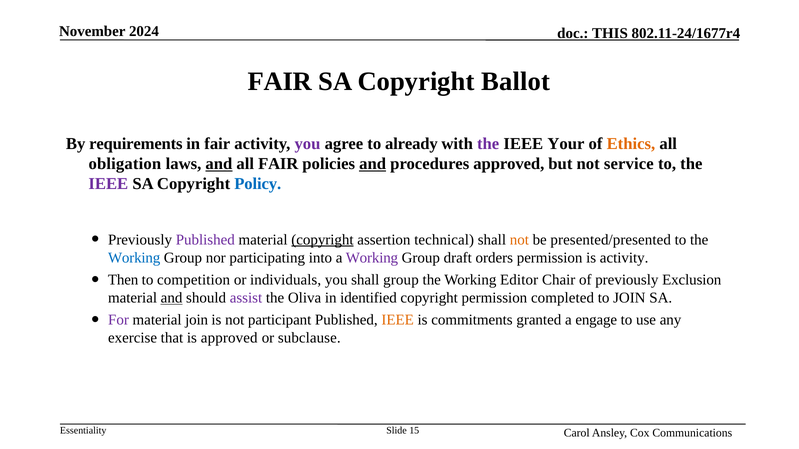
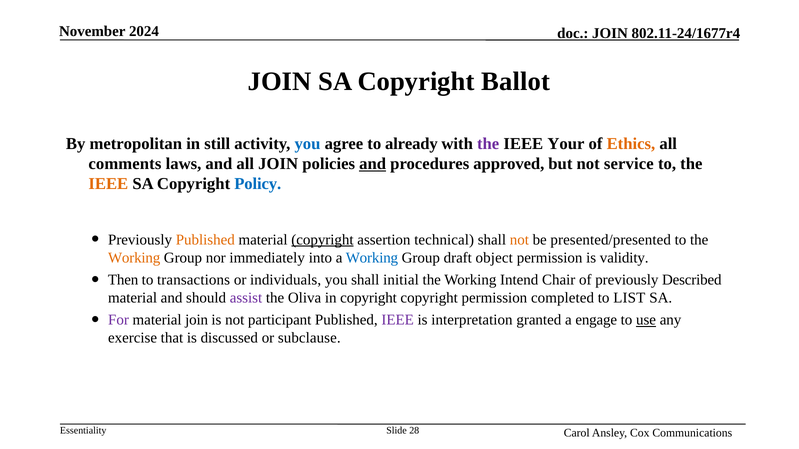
THIS at (610, 33): THIS -> JOIN
FAIR at (280, 82): FAIR -> JOIN
requirements: requirements -> metropolitan
in fair: fair -> still
you at (307, 144) colour: purple -> blue
obligation: obligation -> comments
and at (219, 164) underline: present -> none
all FAIR: FAIR -> JOIN
IEEE at (108, 184) colour: purple -> orange
Published at (205, 240) colour: purple -> orange
Working at (134, 258) colour: blue -> orange
participating: participating -> immediately
Working at (372, 258) colour: purple -> blue
orders: orders -> object
is activity: activity -> validity
competition: competition -> transactions
shall group: group -> initial
Editor: Editor -> Intend
Exclusion: Exclusion -> Described
and at (172, 298) underline: present -> none
in identified: identified -> copyright
to JOIN: JOIN -> LIST
IEEE at (398, 320) colour: orange -> purple
commitments: commitments -> interpretation
use underline: none -> present
is approved: approved -> discussed
15: 15 -> 28
